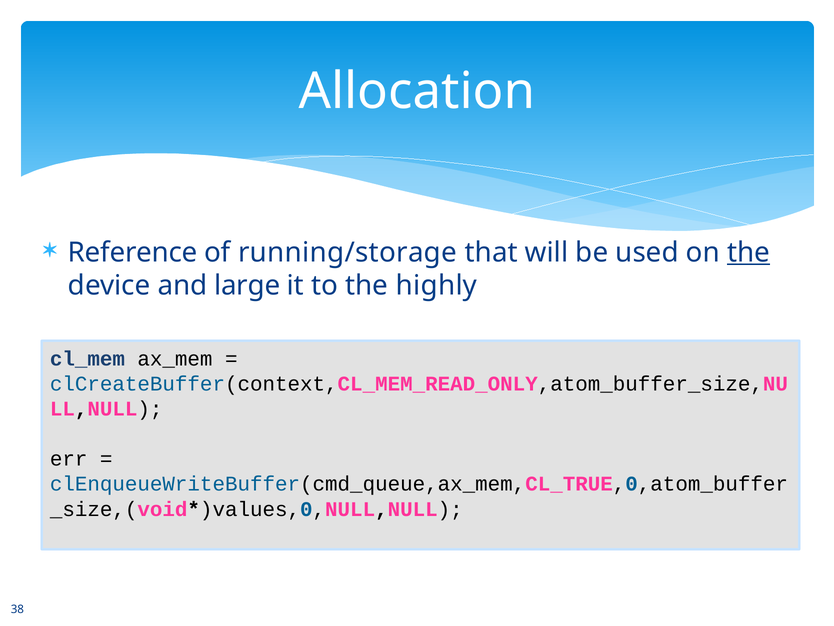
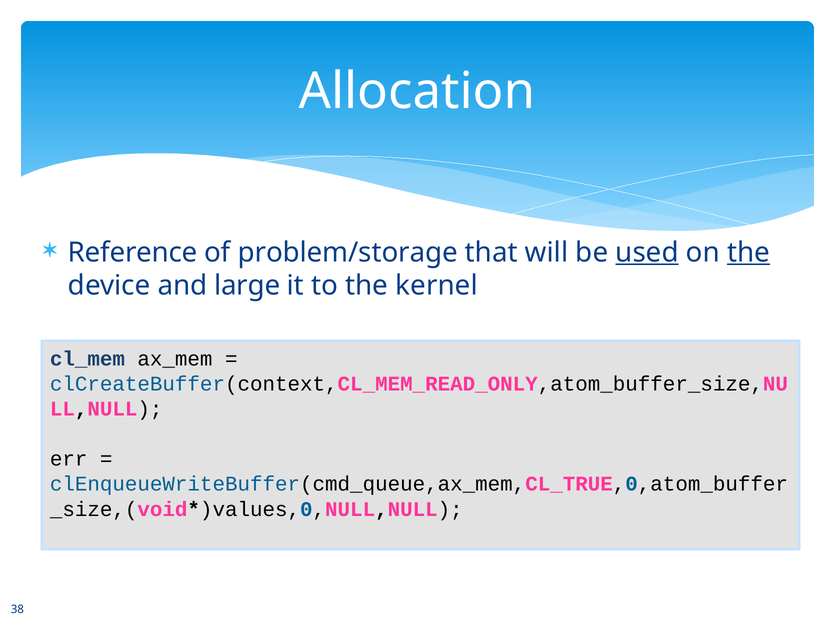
running/storage: running/storage -> problem/storage
used underline: none -> present
highly: highly -> kernel
